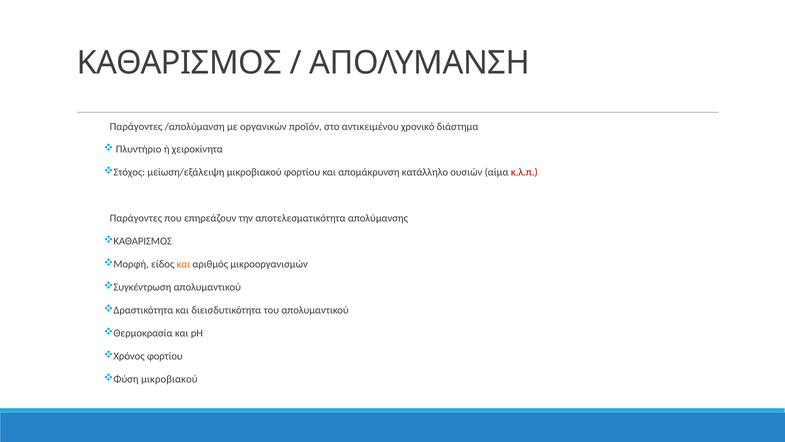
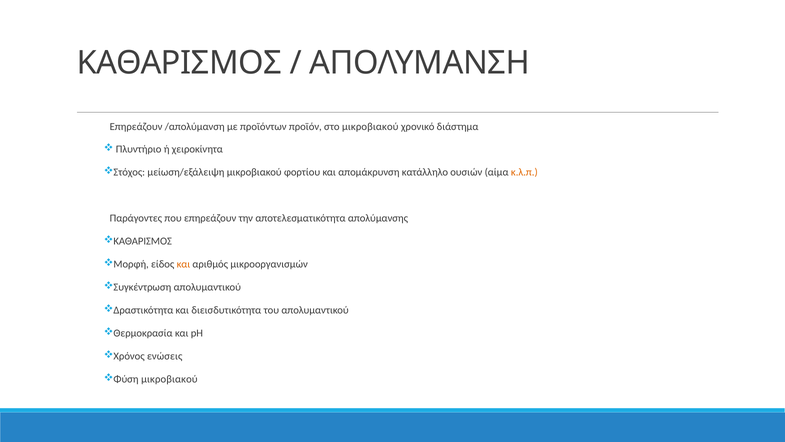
Παράγοντες at (136, 126): Παράγοντες -> Επηρεάζουν
οργανικών: οργανικών -> προϊόντων
στο αντικειμένου: αντικειμένου -> μικροβιακού
κ.λ.π colour: red -> orange
φορτίου at (165, 356): φορτίου -> ενώσεις
